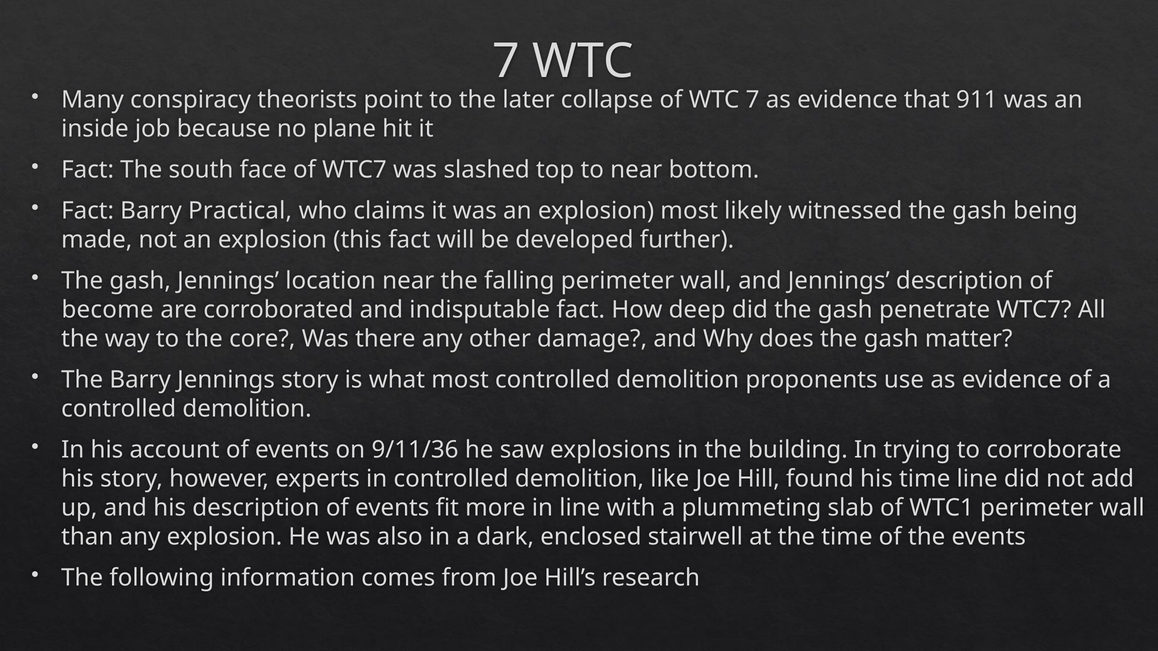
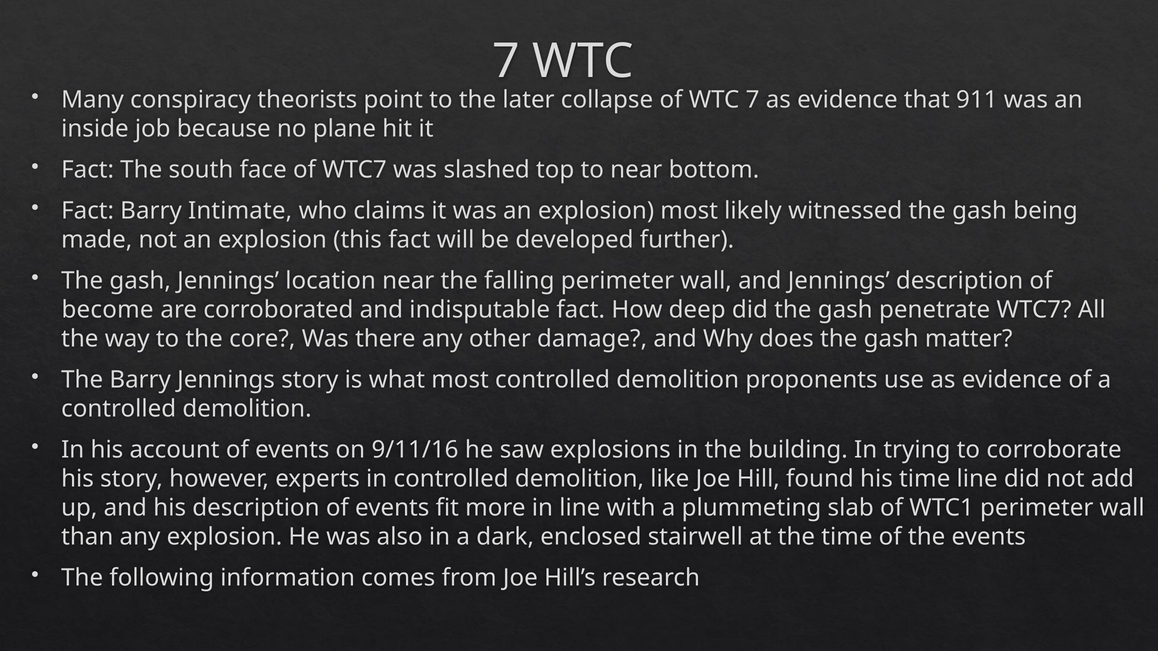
Practical: Practical -> Intimate
9/11/36: 9/11/36 -> 9/11/16
